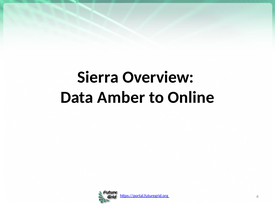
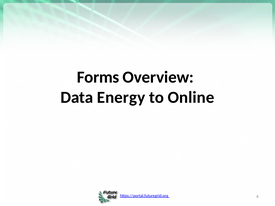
Sierra: Sierra -> Forms
Amber: Amber -> Energy
